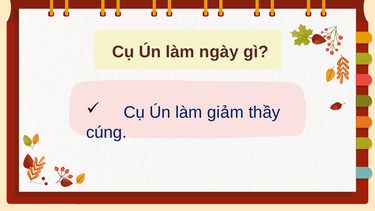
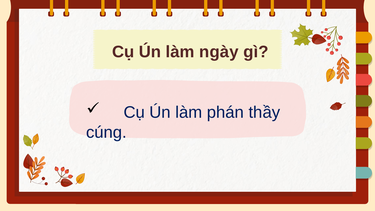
giảm: giảm -> phán
